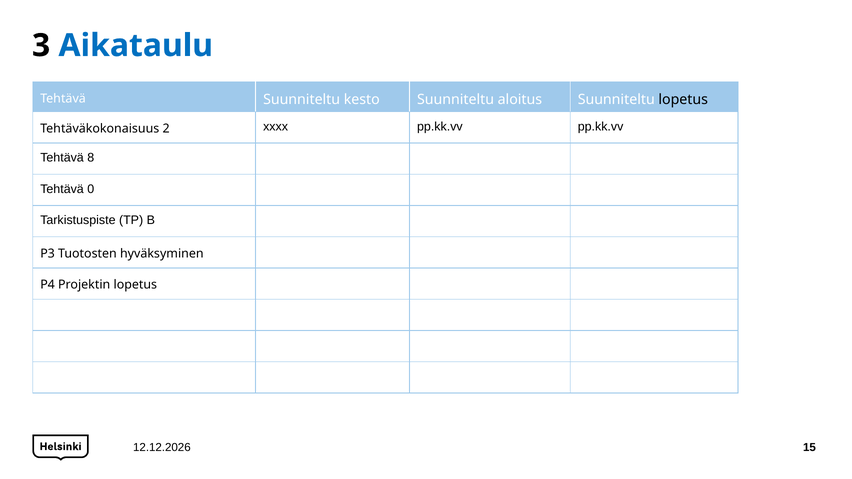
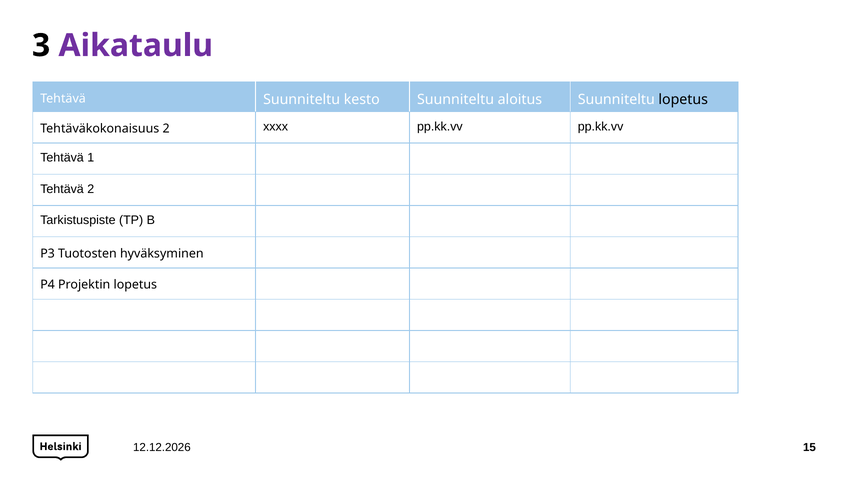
Aikataulu colour: blue -> purple
8: 8 -> 1
Tehtävä 0: 0 -> 2
